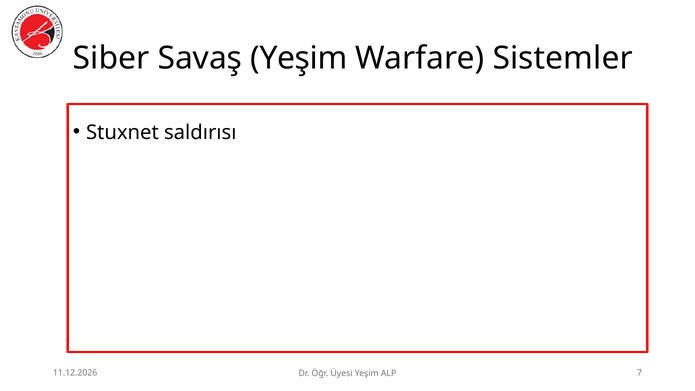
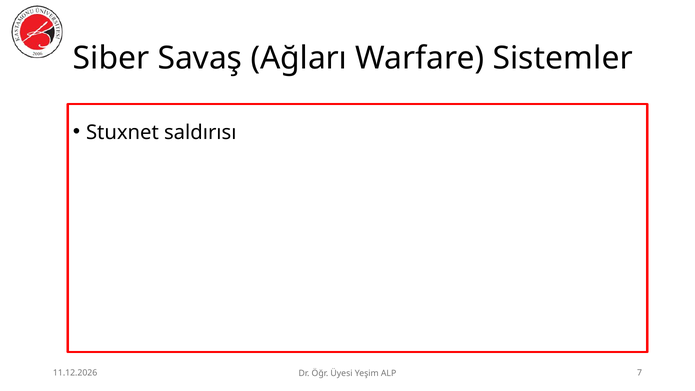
Savaş Yeşim: Yeşim -> Ağları
